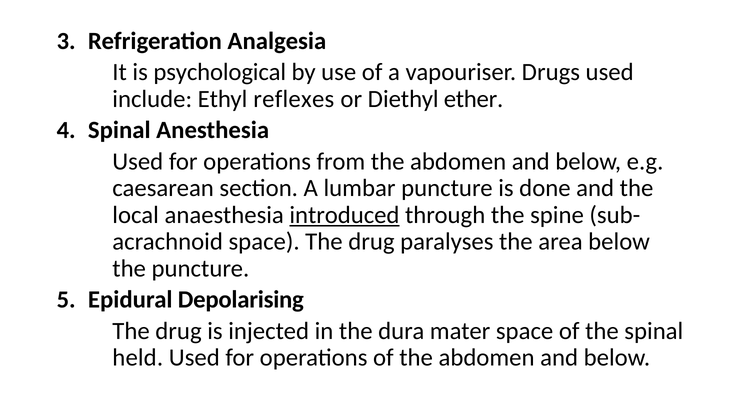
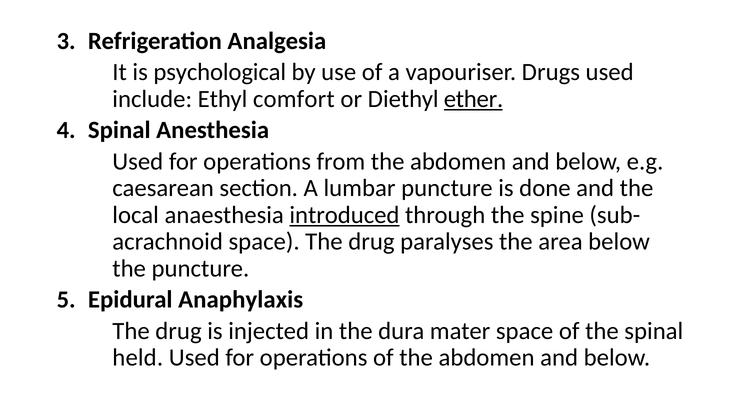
reflexes: reflexes -> comfort
ether underline: none -> present
Depolarising: Depolarising -> Anaphylaxis
